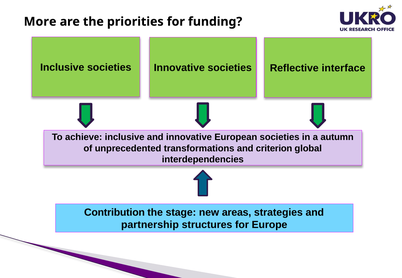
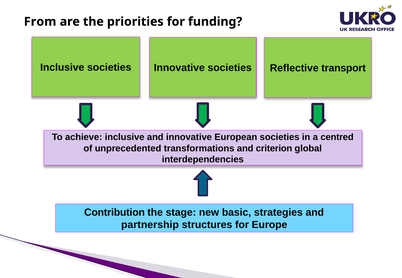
More: More -> From
interface: interface -> transport
autumn: autumn -> centred
areas: areas -> basic
